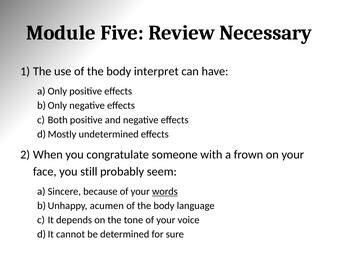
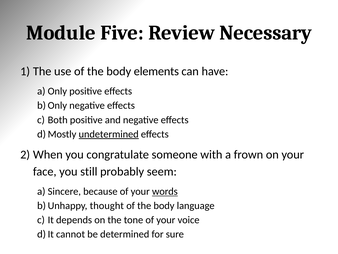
interpret: interpret -> elements
undetermined underline: none -> present
acumen: acumen -> thought
